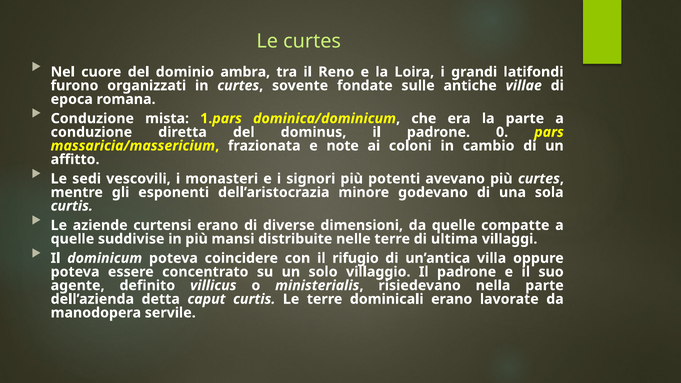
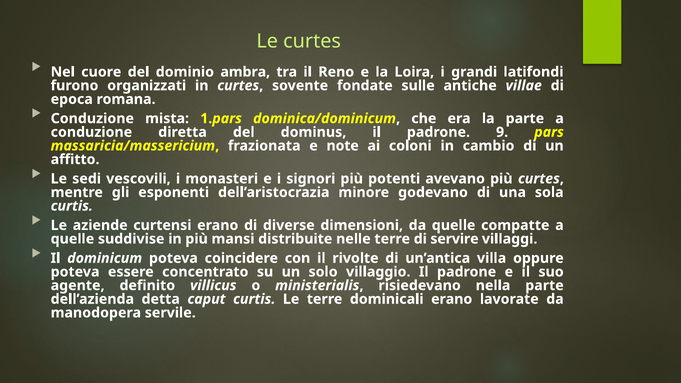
0: 0 -> 9
ultima: ultima -> servire
rifugio: rifugio -> rivolte
